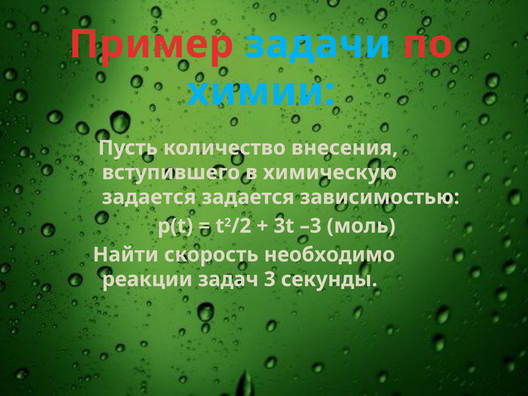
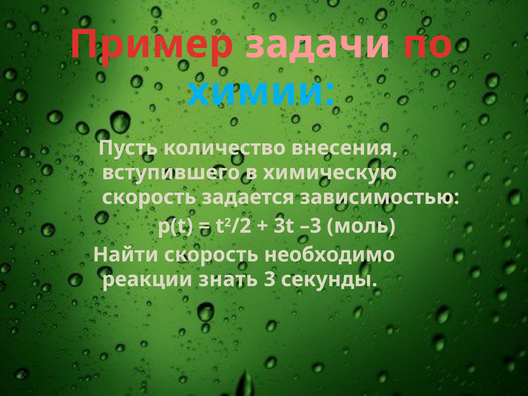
задачи colour: light blue -> pink
задается at (149, 197): задается -> скорость
задач: задач -> знать
